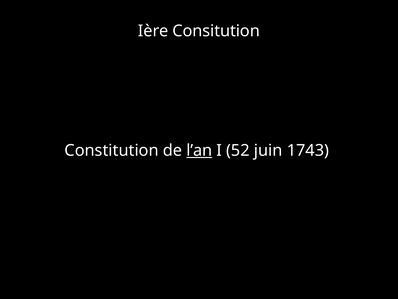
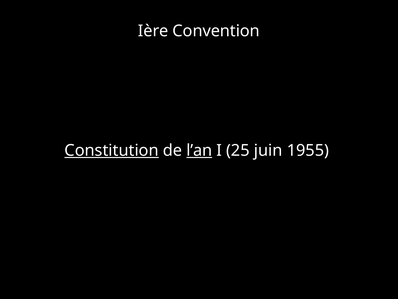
Consitution: Consitution -> Convention
Constitution underline: none -> present
52: 52 -> 25
1743: 1743 -> 1955
